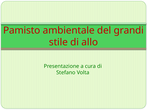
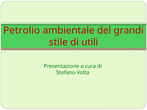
Pamisto: Pamisto -> Petrolio
allo: allo -> utili
